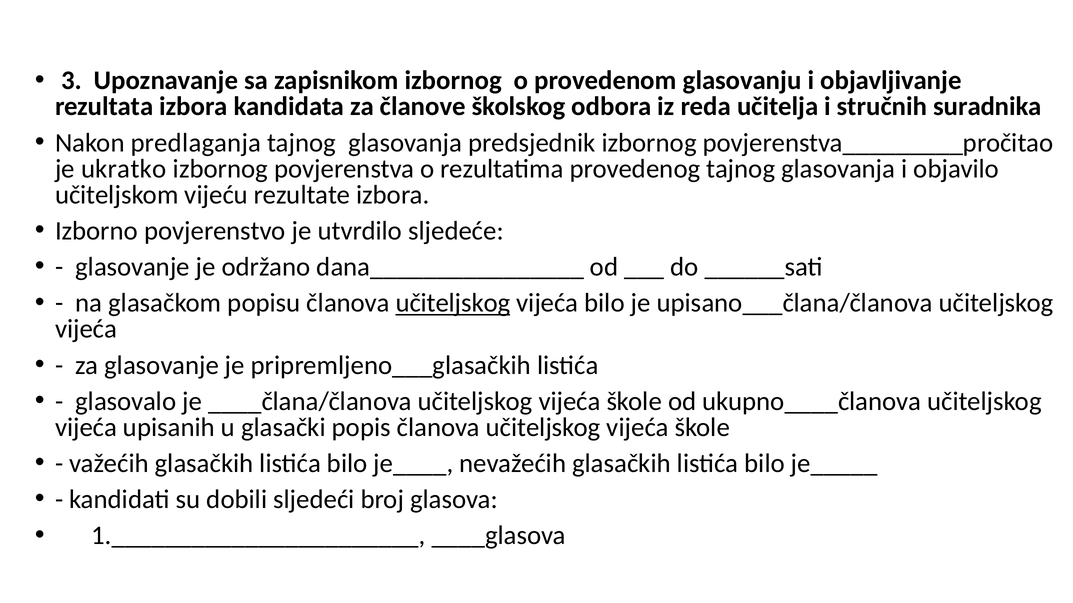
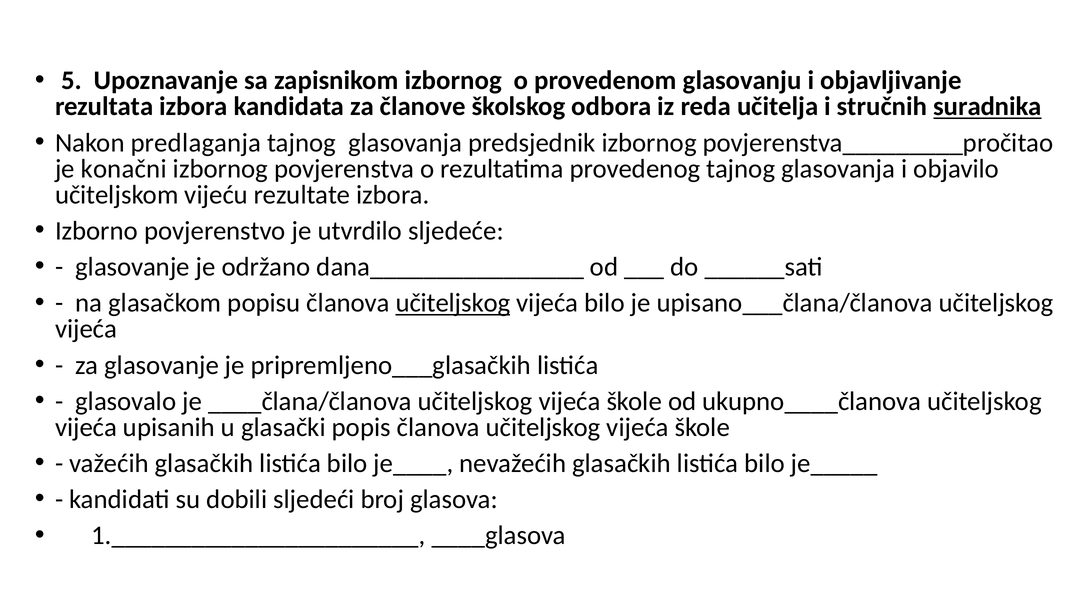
3: 3 -> 5
suradnika underline: none -> present
ukratko: ukratko -> konačni
